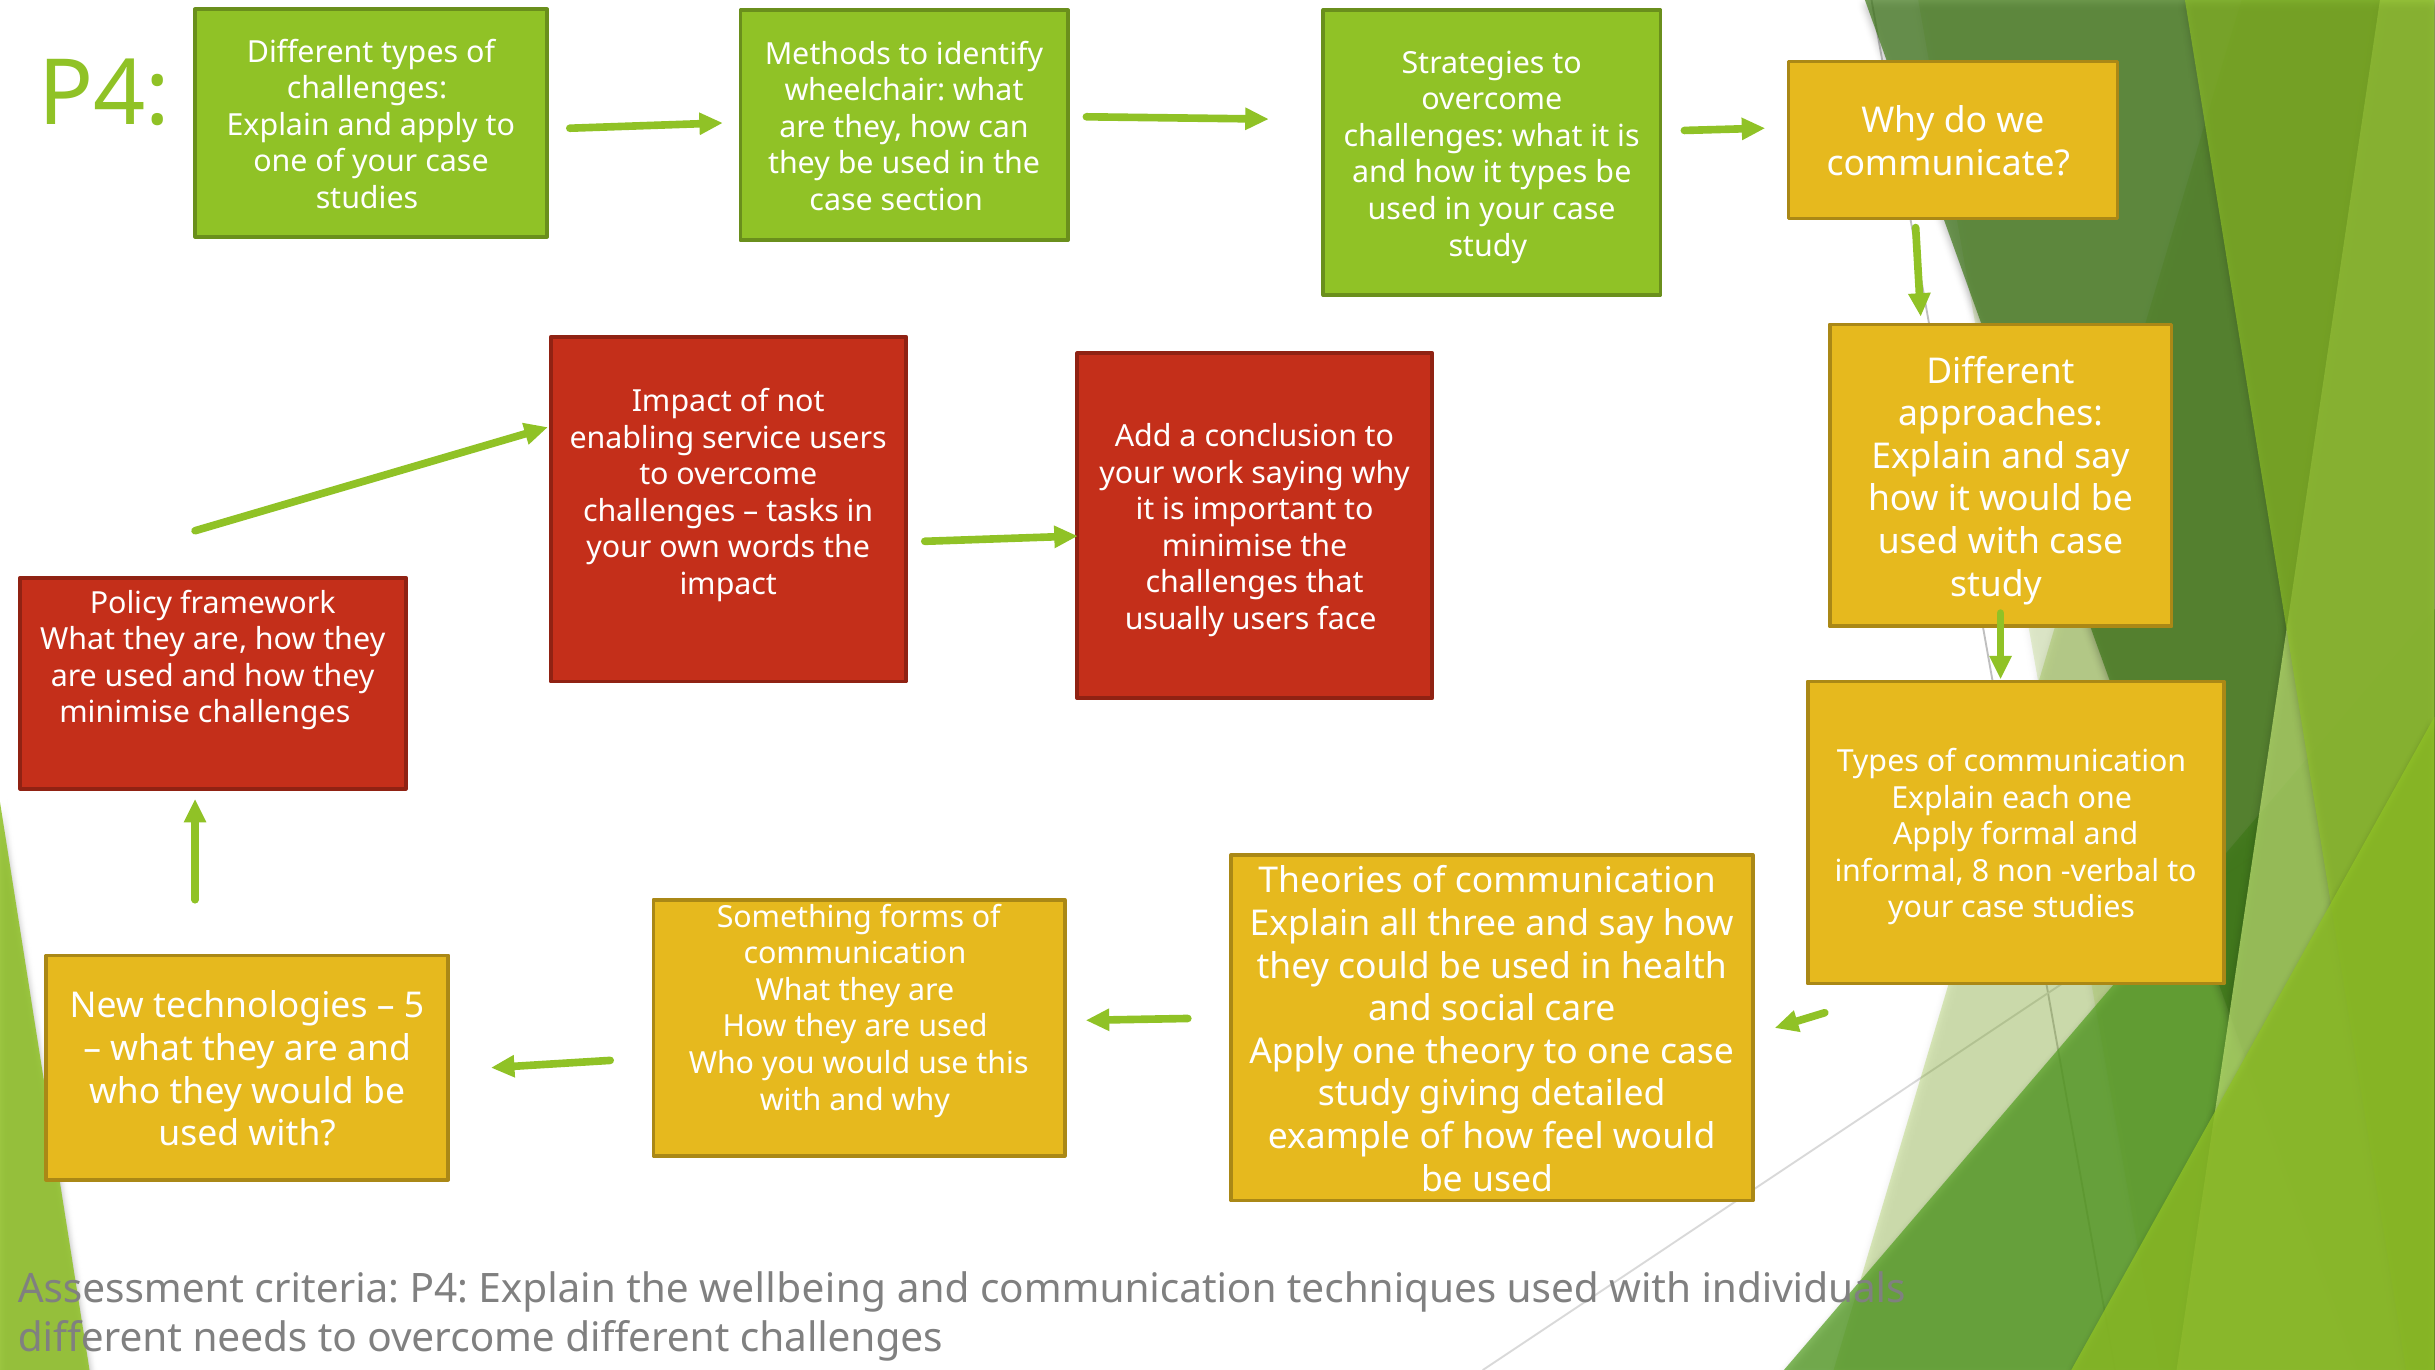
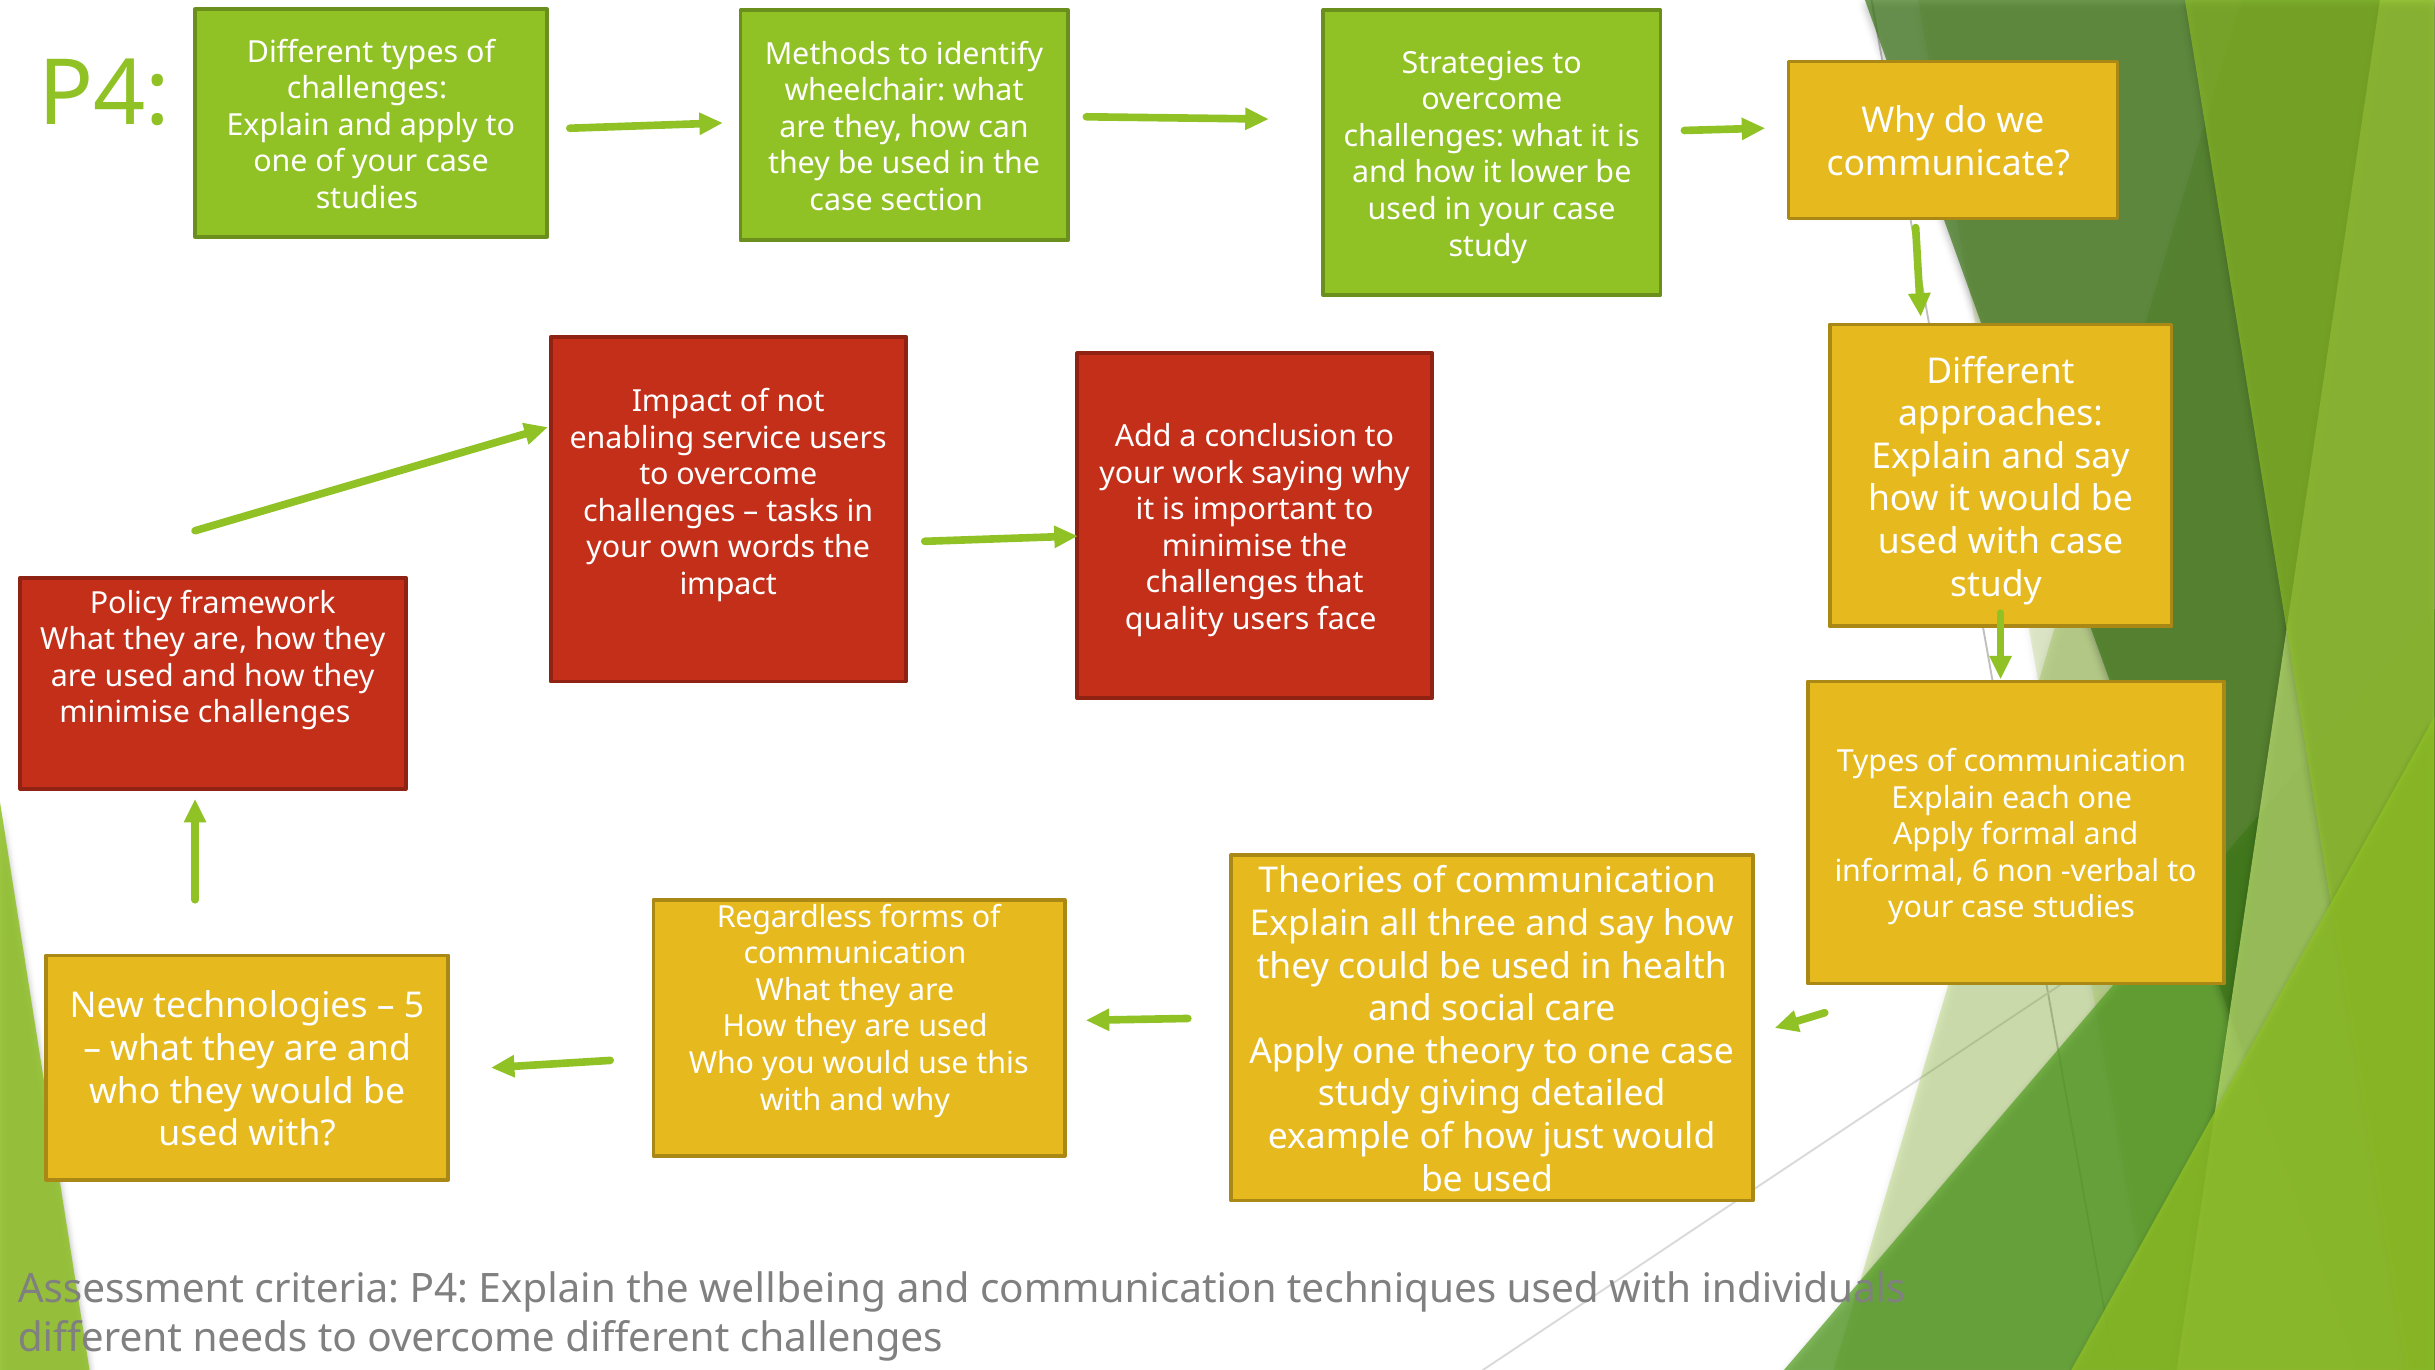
it types: types -> lower
usually: usually -> quality
8: 8 -> 6
Something: Something -> Regardless
feel: feel -> just
